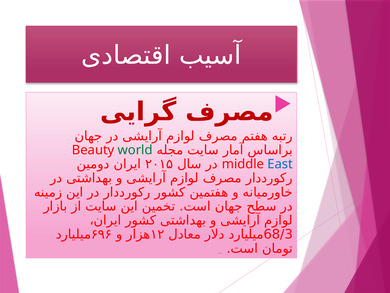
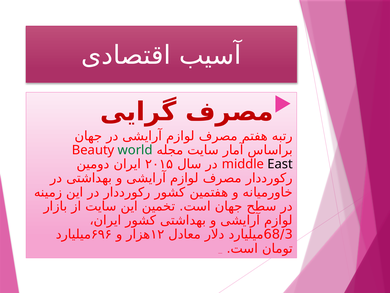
East colour: blue -> black
